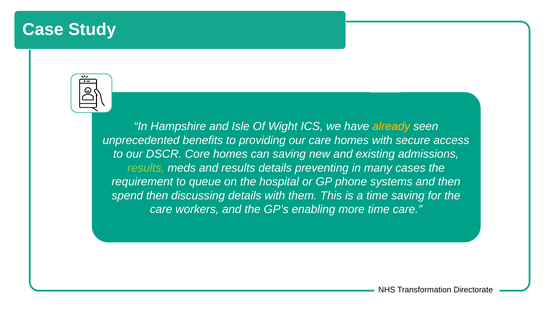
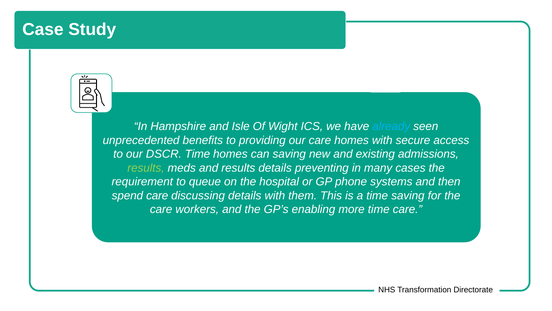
already colour: yellow -> light blue
DSCR Core: Core -> Time
spend then: then -> care
